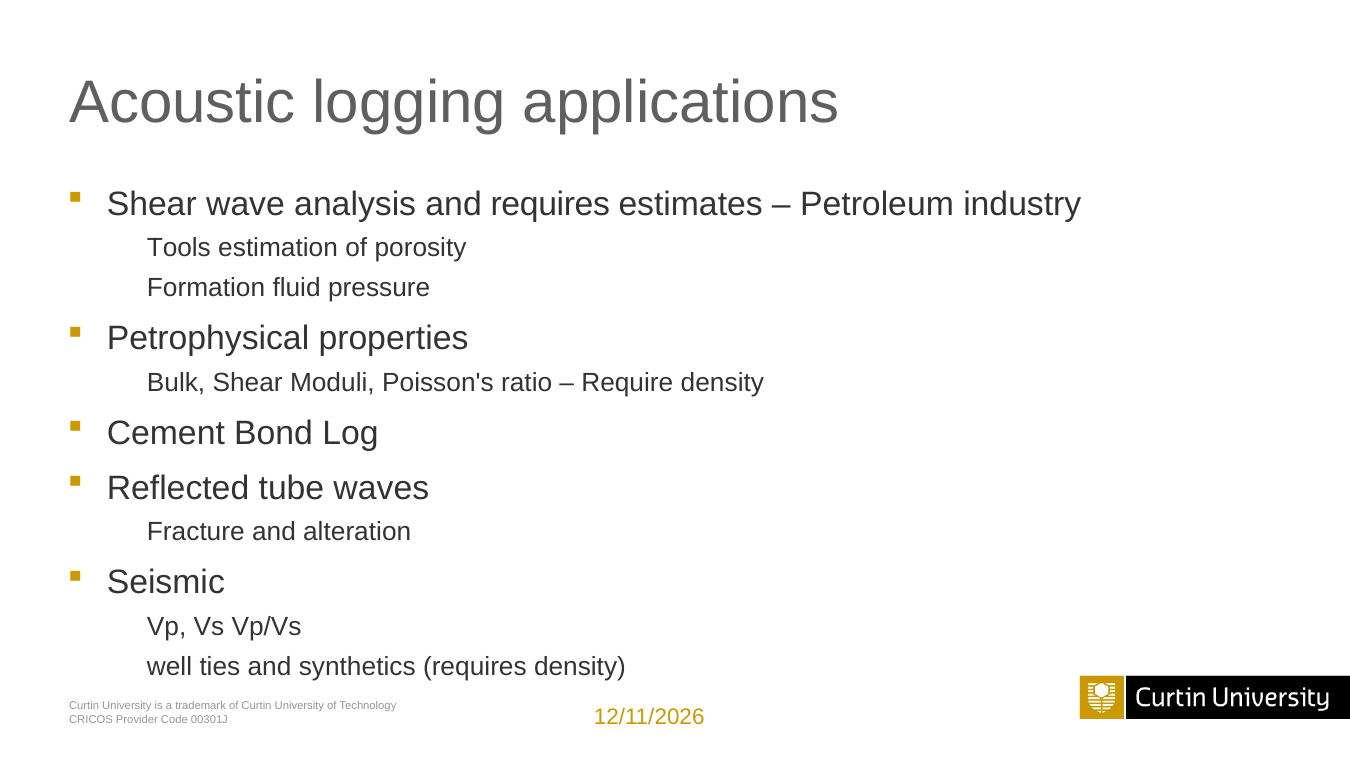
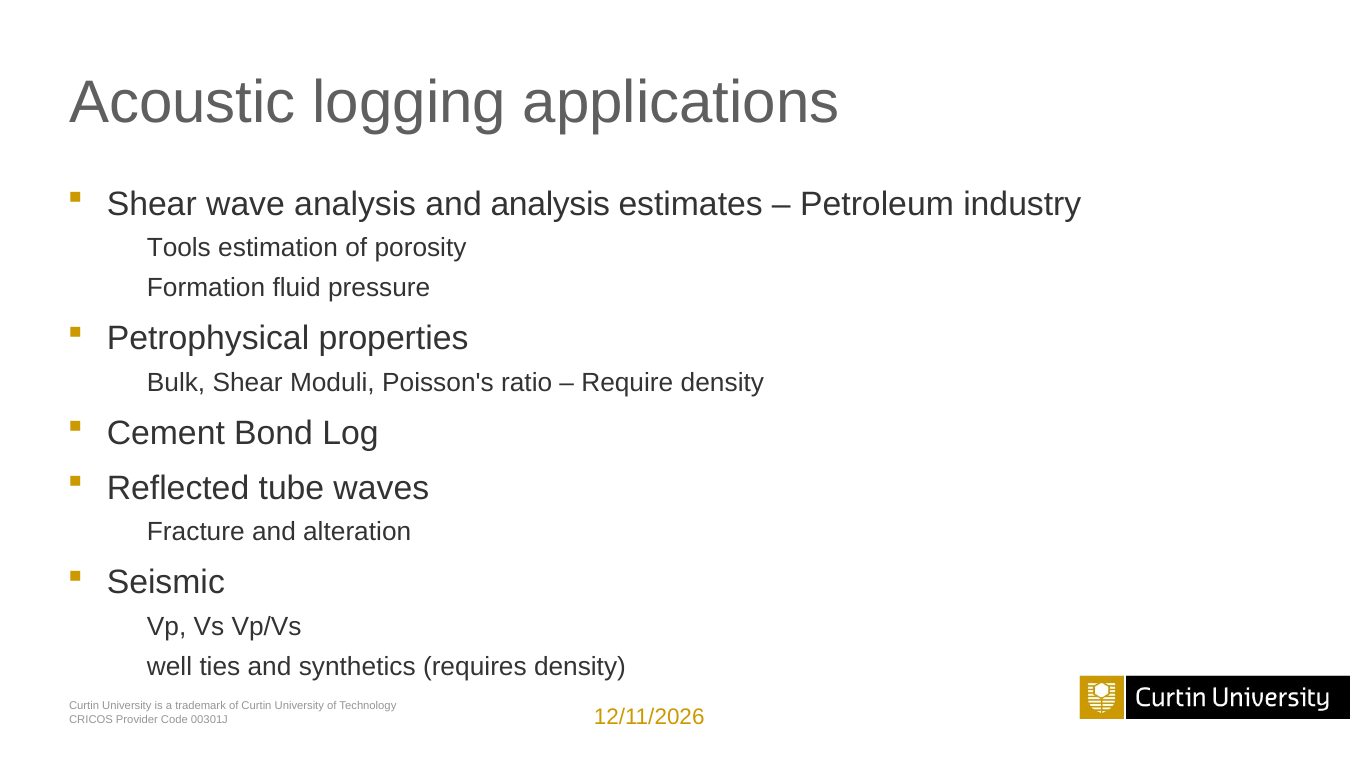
and requires: requires -> analysis
